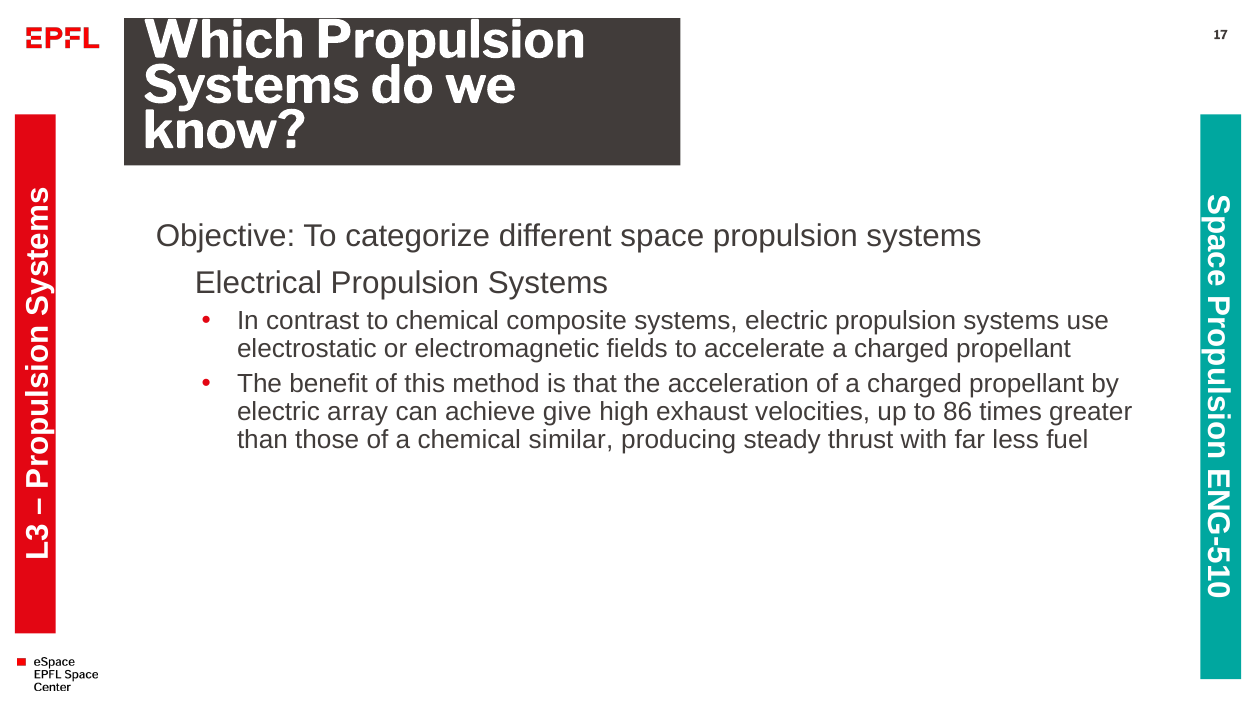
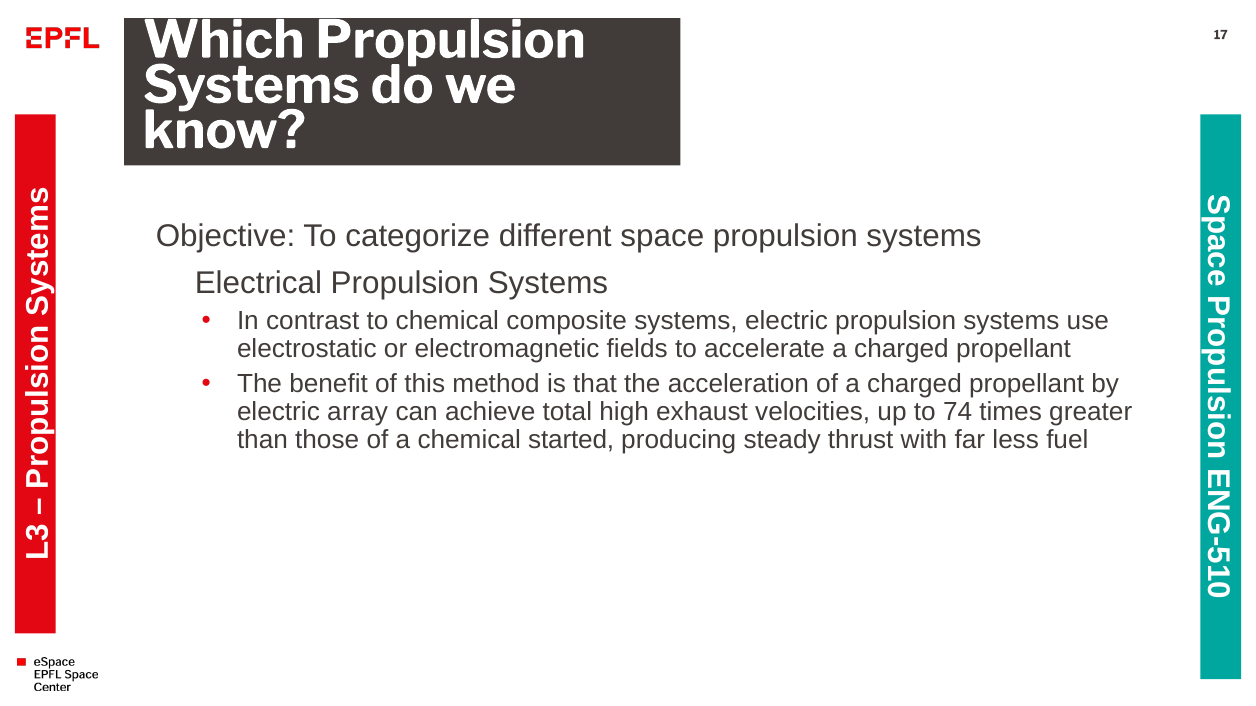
give: give -> total
86: 86 -> 74
similar: similar -> started
